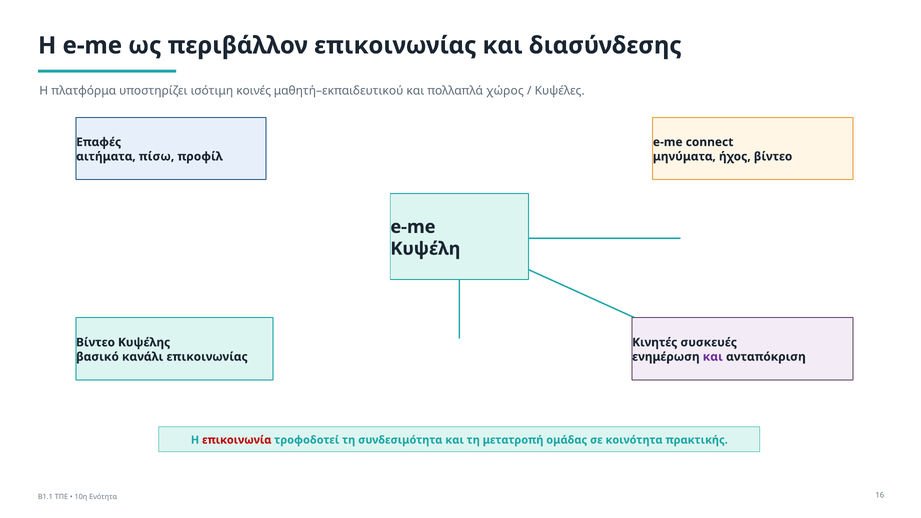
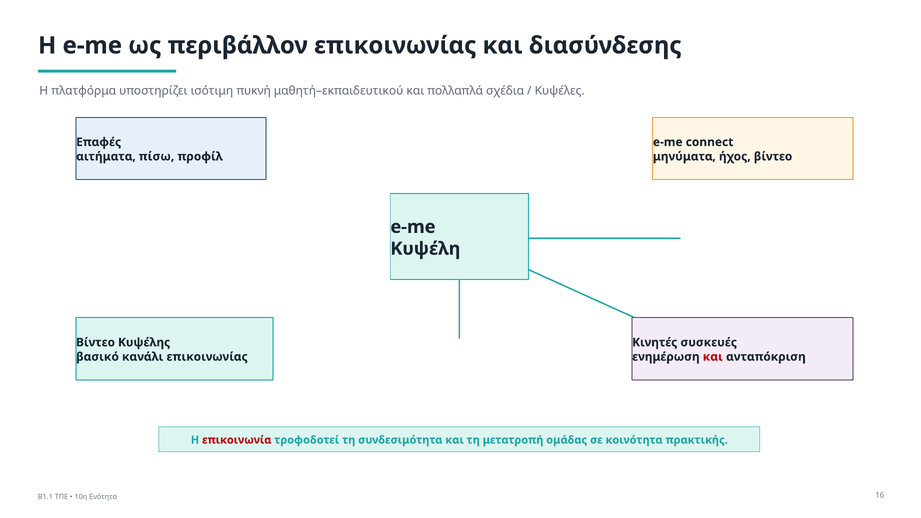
κοινές: κοινές -> πυκνή
χώρος: χώρος -> σχέδια
και at (713, 357) colour: purple -> red
